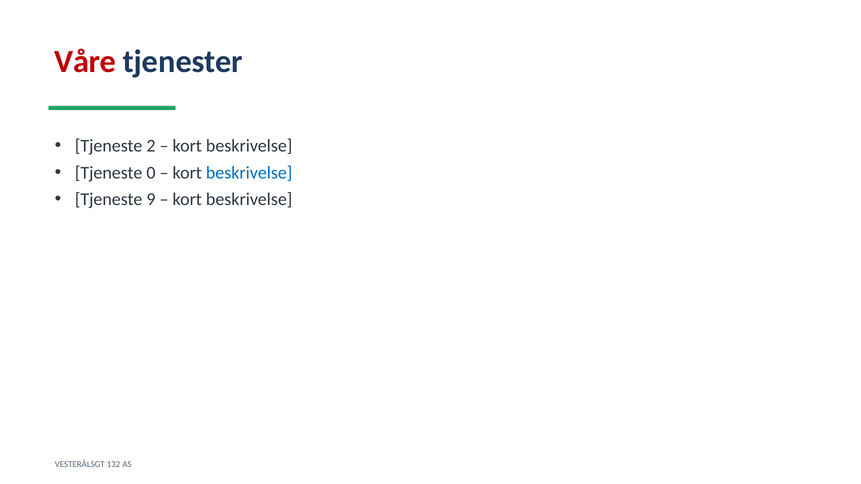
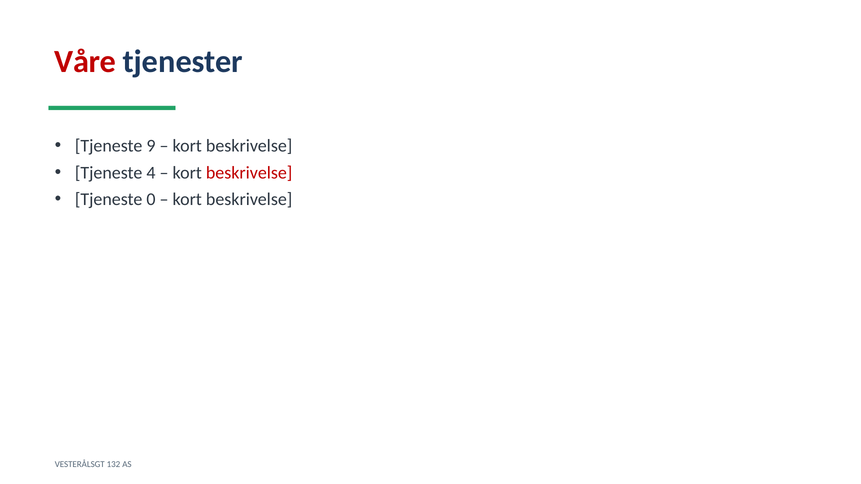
2: 2 -> 9
0: 0 -> 4
beskrivelse at (249, 173) colour: blue -> red
9: 9 -> 0
